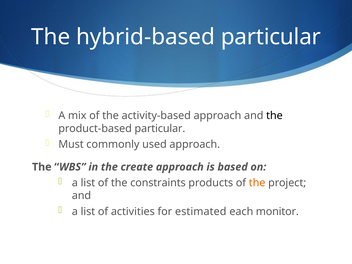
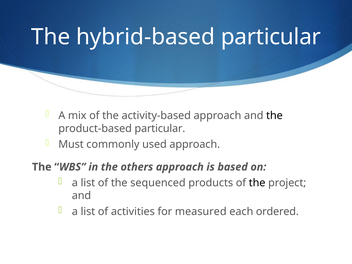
create: create -> others
constraints: constraints -> sequenced
the at (257, 183) colour: orange -> black
estimated: estimated -> measured
monitor: monitor -> ordered
